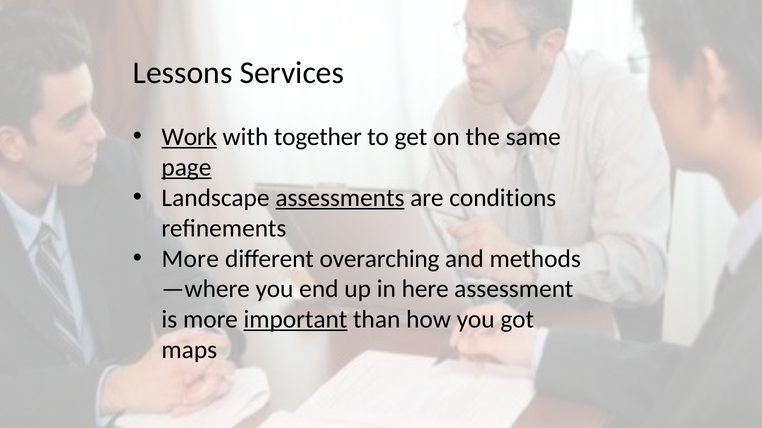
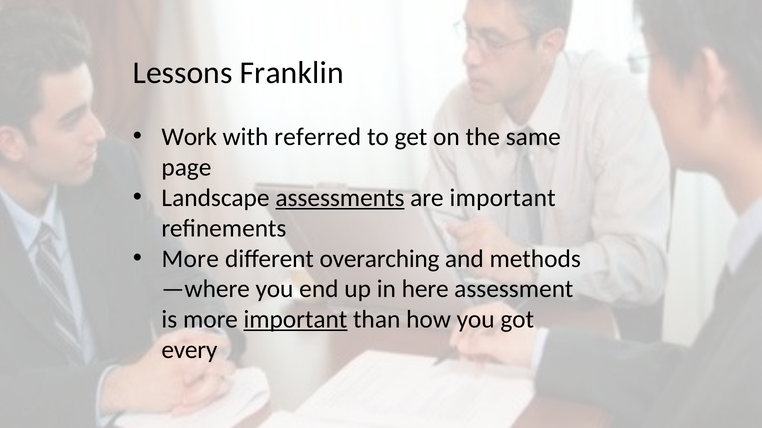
Services: Services -> Franklin
Work underline: present -> none
together: together -> referred
page underline: present -> none
are conditions: conditions -> important
maps: maps -> every
